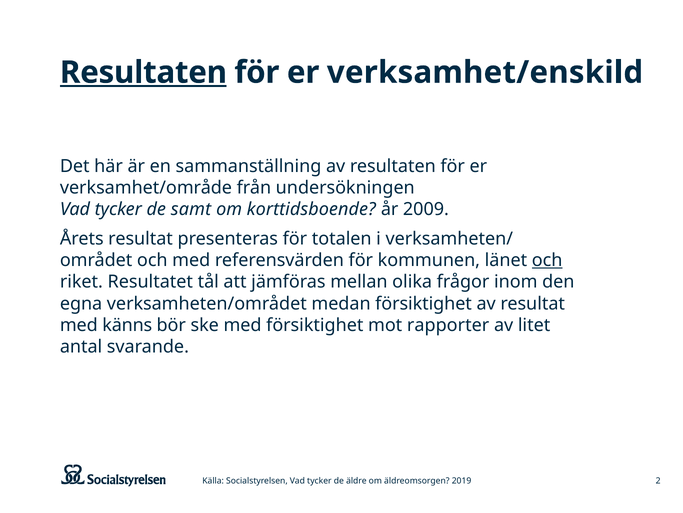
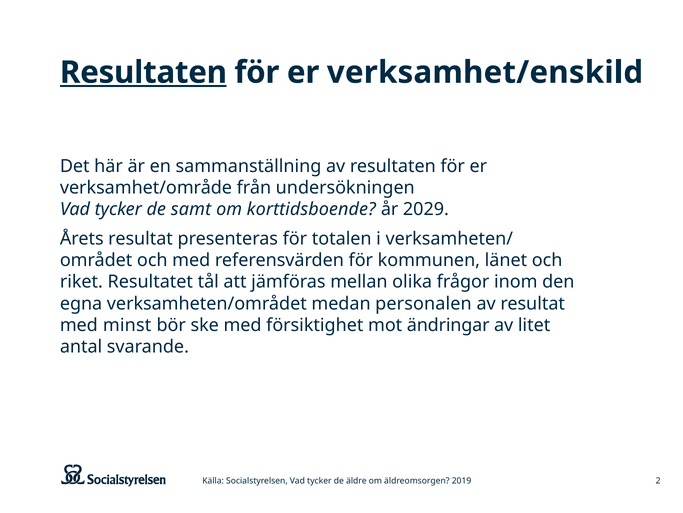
2009: 2009 -> 2029
och at (547, 260) underline: present -> none
medan försiktighet: försiktighet -> personalen
känns: känns -> minst
rapporter: rapporter -> ändringar
